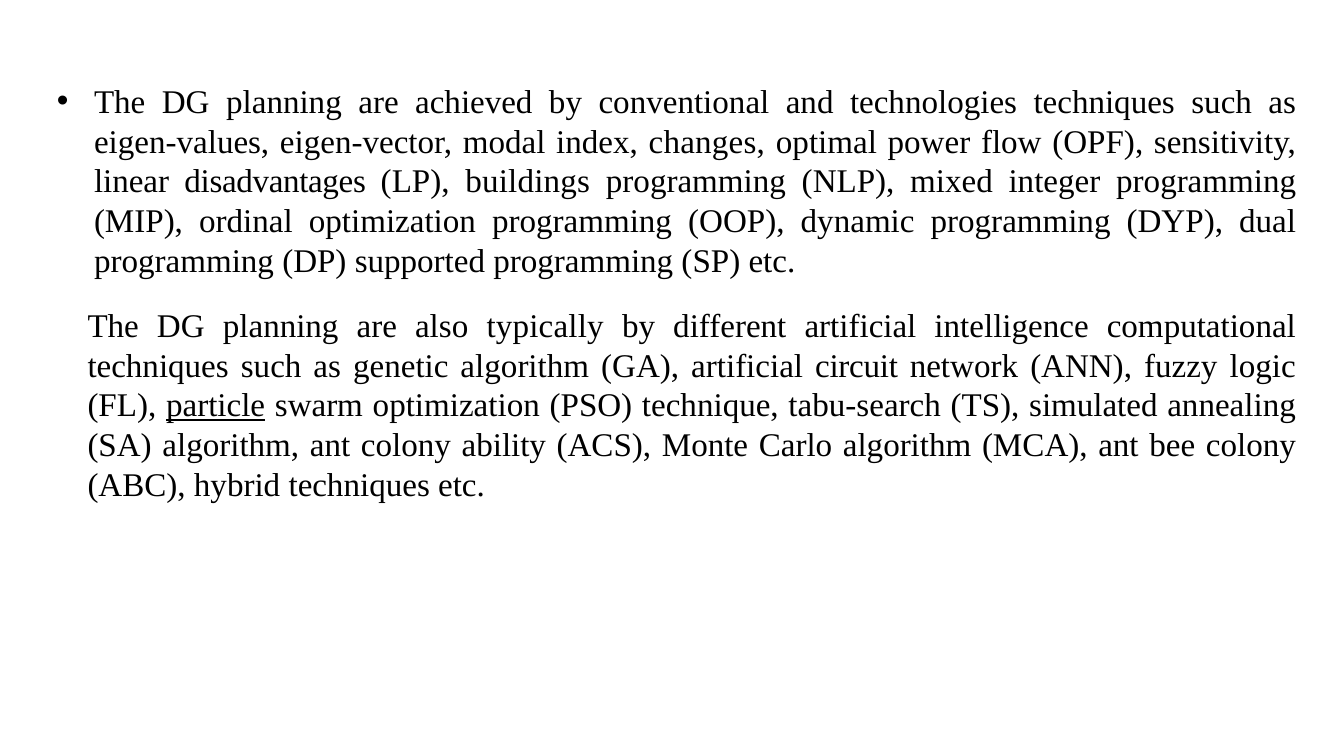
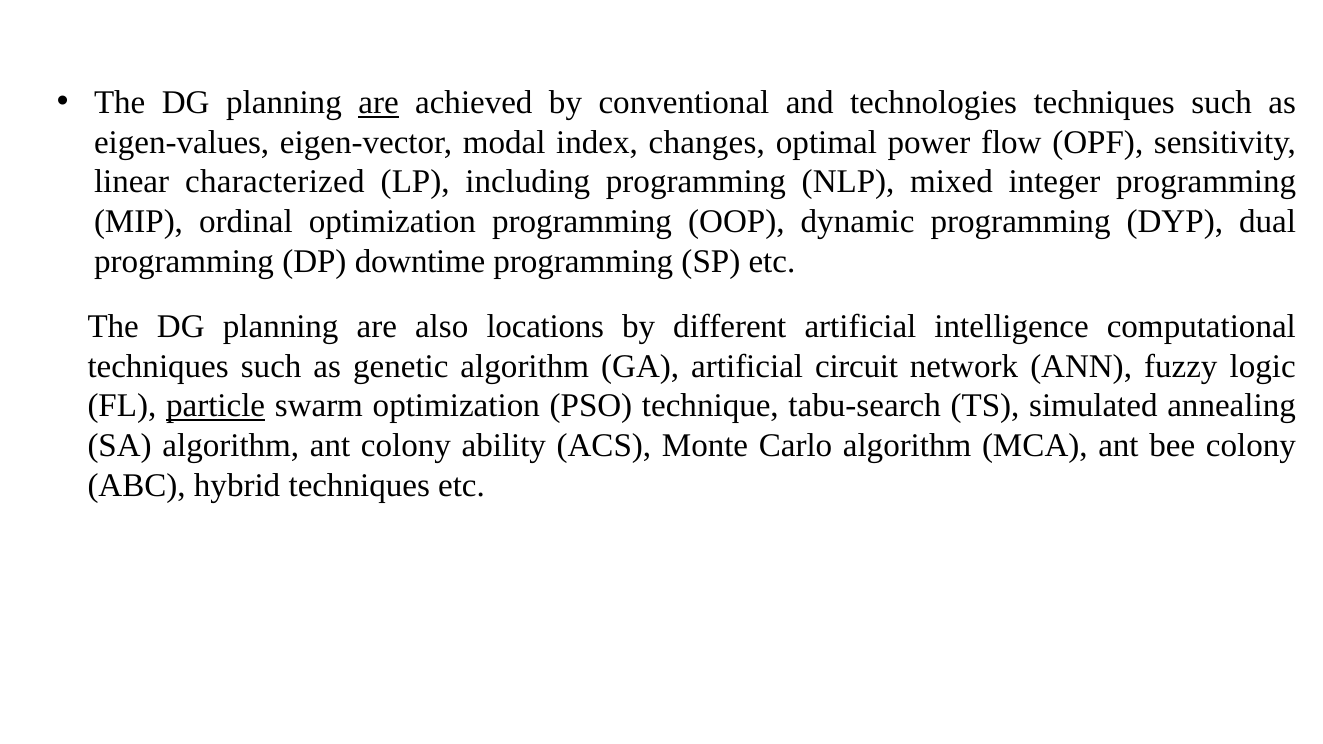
are at (379, 103) underline: none -> present
disadvantages: disadvantages -> characterized
buildings: buildings -> including
supported: supported -> downtime
typically: typically -> locations
